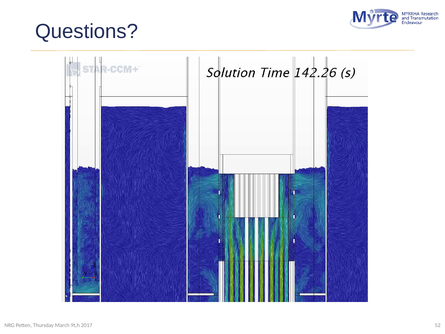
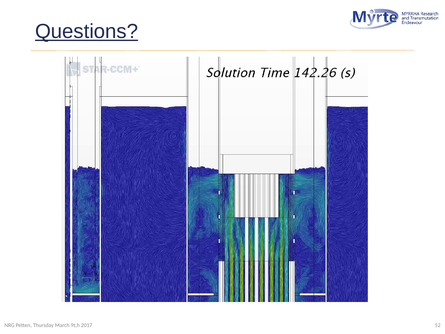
Questions underline: none -> present
